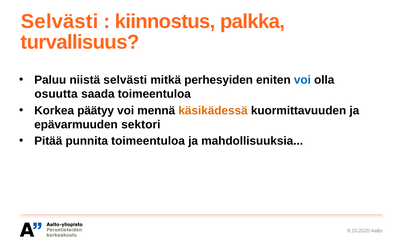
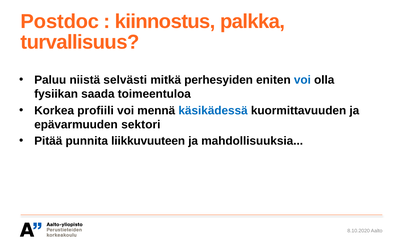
Selvästi at (60, 21): Selvästi -> Postdoc
osuutta: osuutta -> fysiikan
päätyy: päätyy -> profiili
käsikädessä colour: orange -> blue
punnita toimeentuloa: toimeentuloa -> liikkuvuuteen
